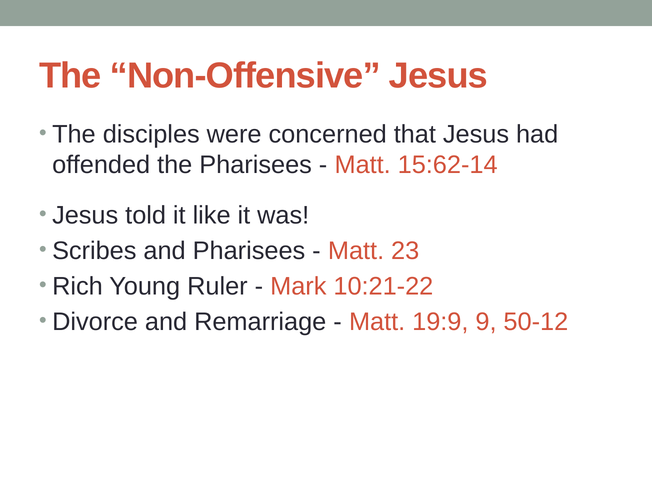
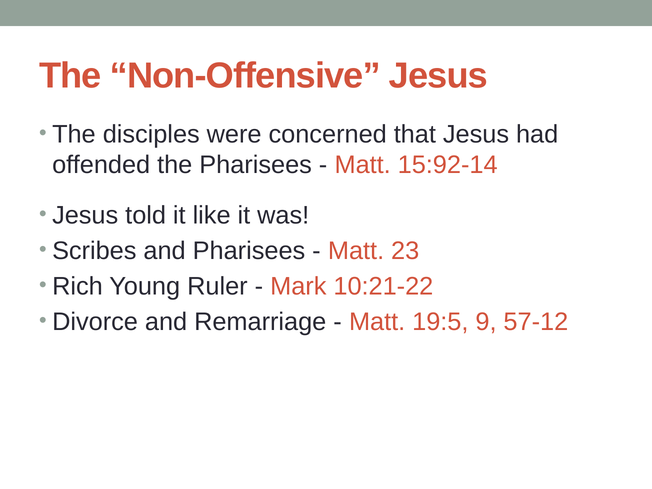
15:62-14: 15:62-14 -> 15:92-14
19:9: 19:9 -> 19:5
50-12: 50-12 -> 57-12
